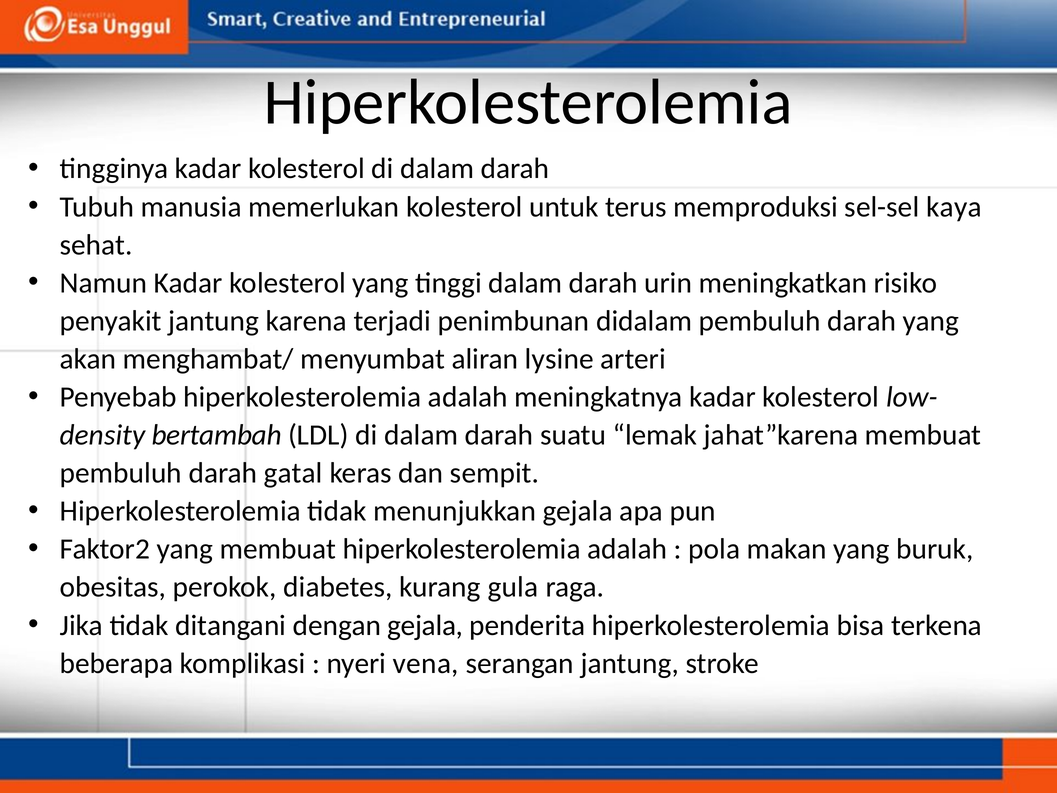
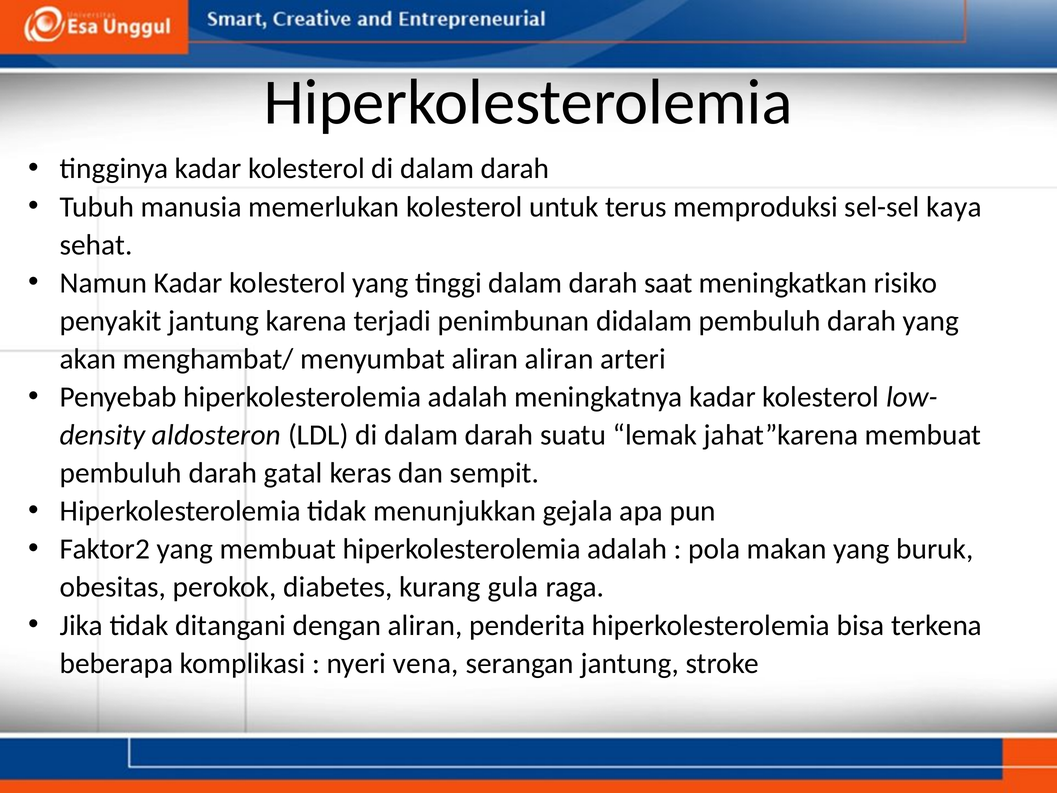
urin: urin -> saat
aliran lysine: lysine -> aliran
bertambah: bertambah -> aldosteron
dengan gejala: gejala -> aliran
